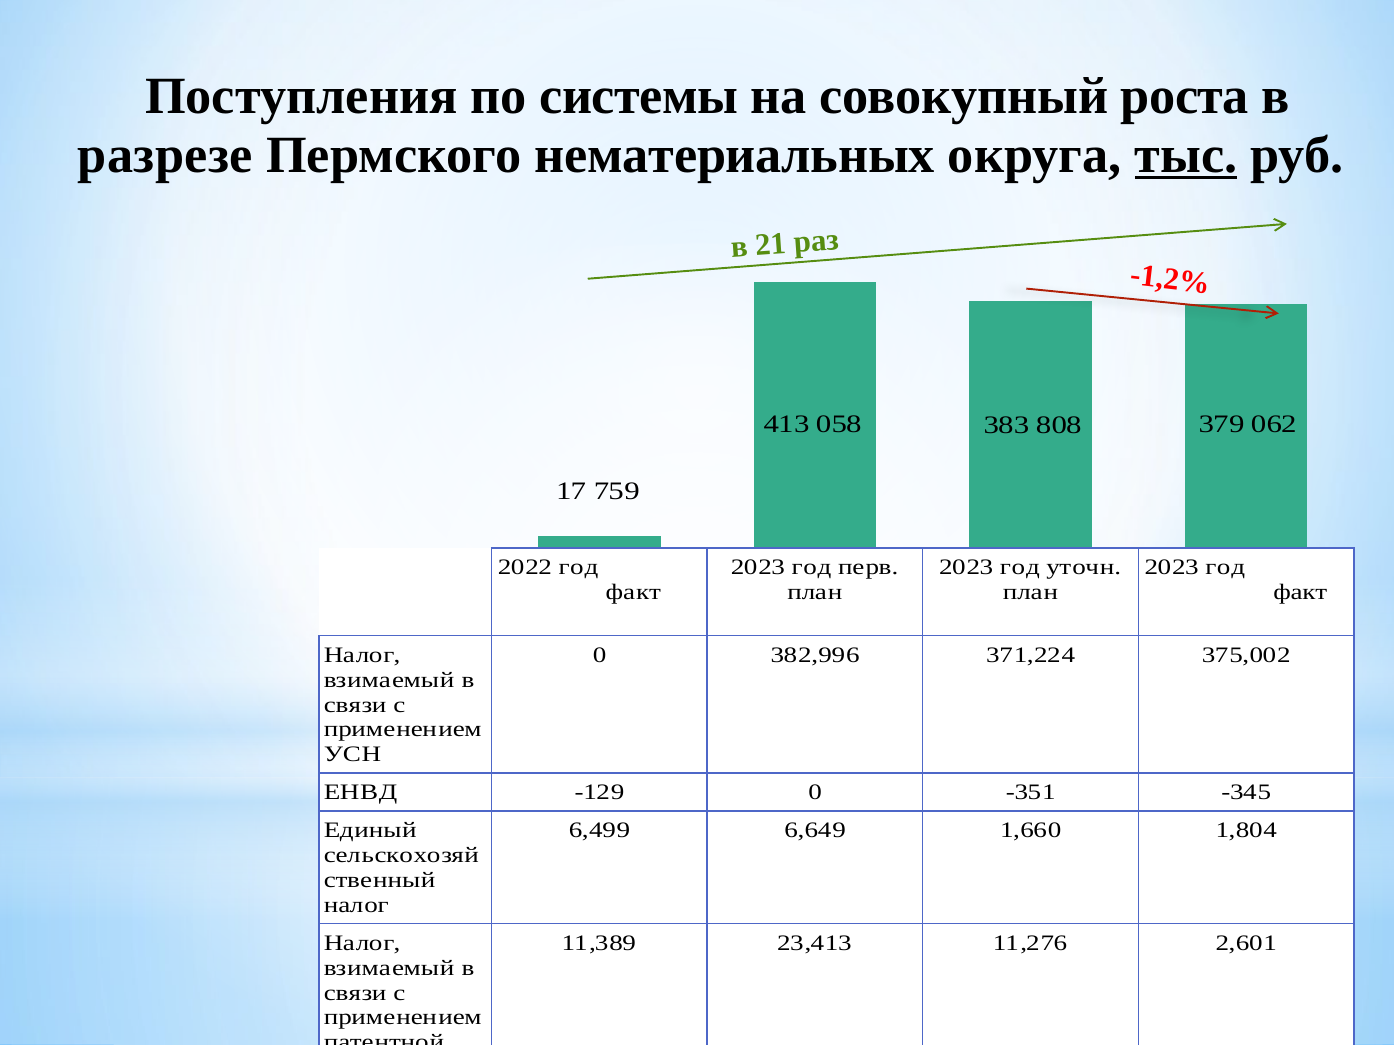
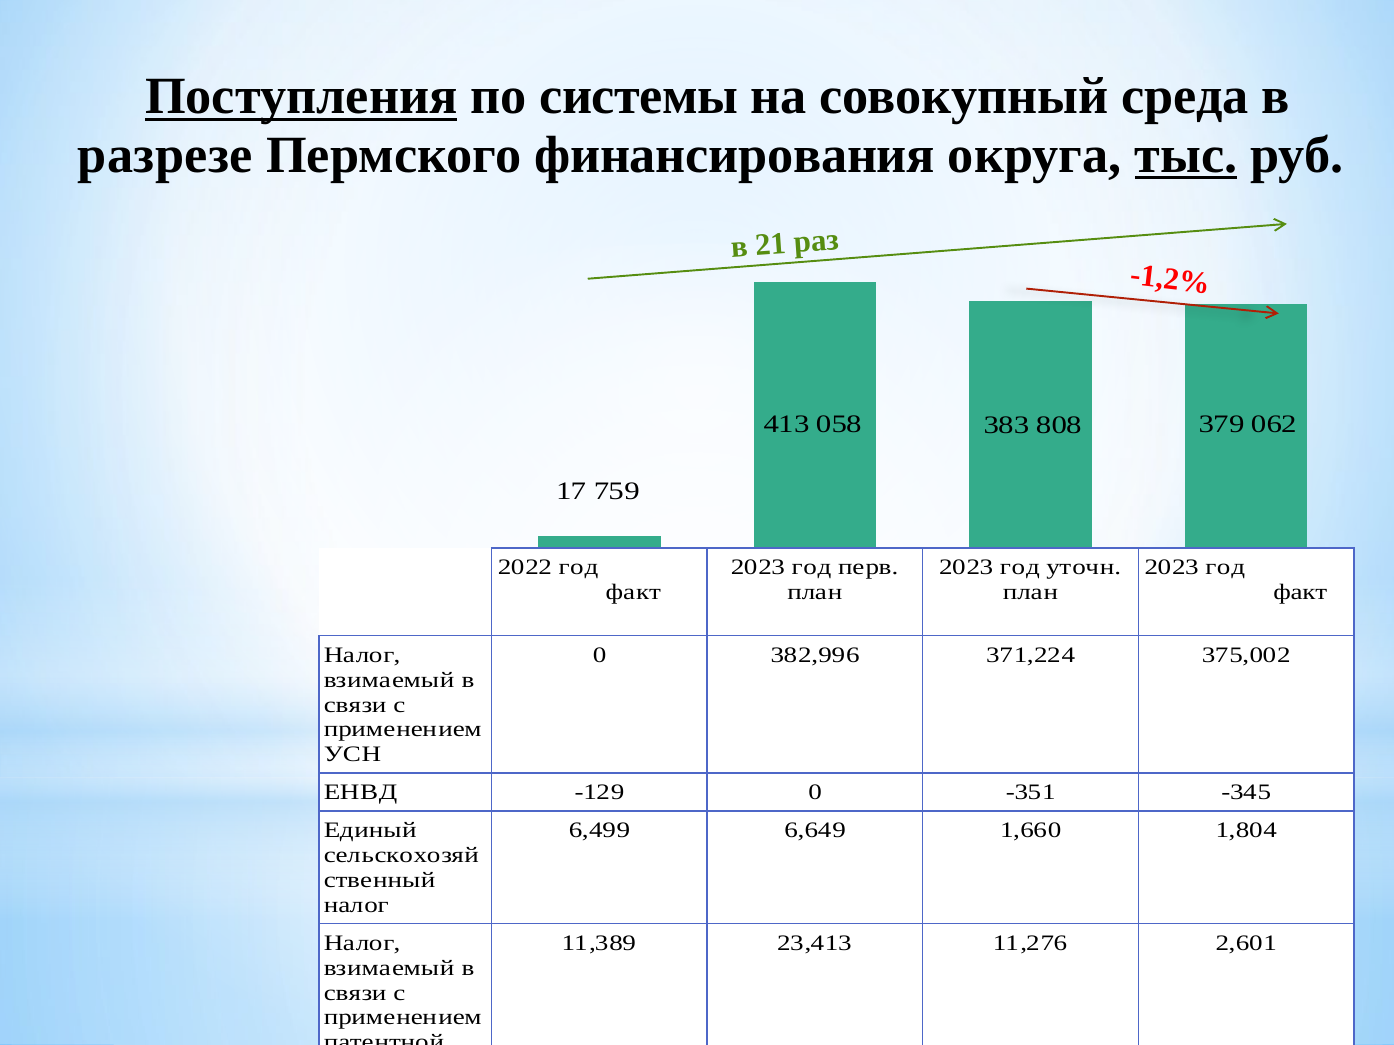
Поступления underline: none -> present
роста: роста -> среда
нематериальных: нематериальных -> финансирования
